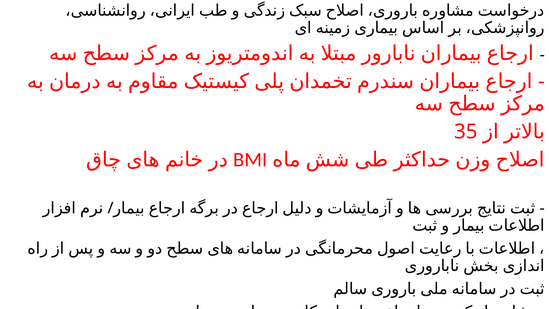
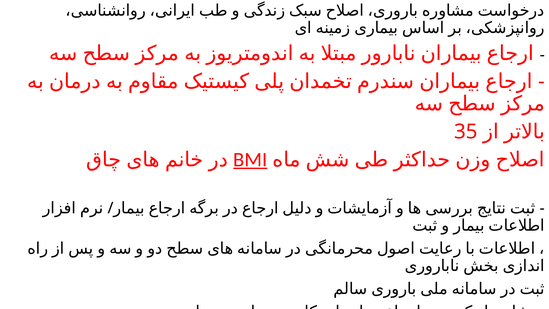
BMI underline: none -> present
